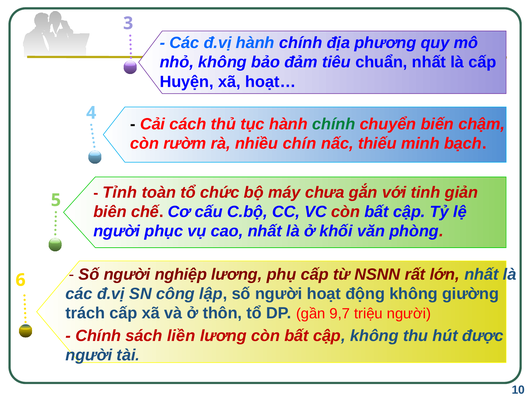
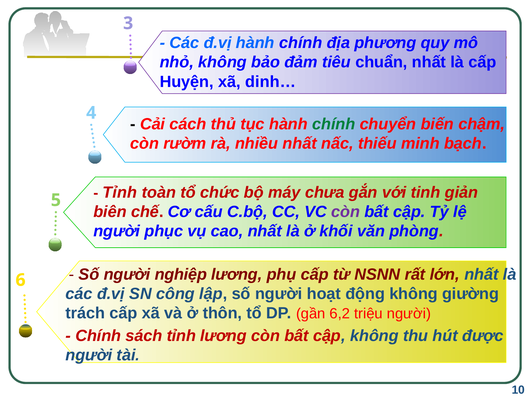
hoạt…: hoạt… -> dinh…
nhiều chín: chín -> nhất
còn at (346, 212) colour: red -> purple
9,7: 9,7 -> 6,2
sách liền: liền -> tỉnh
